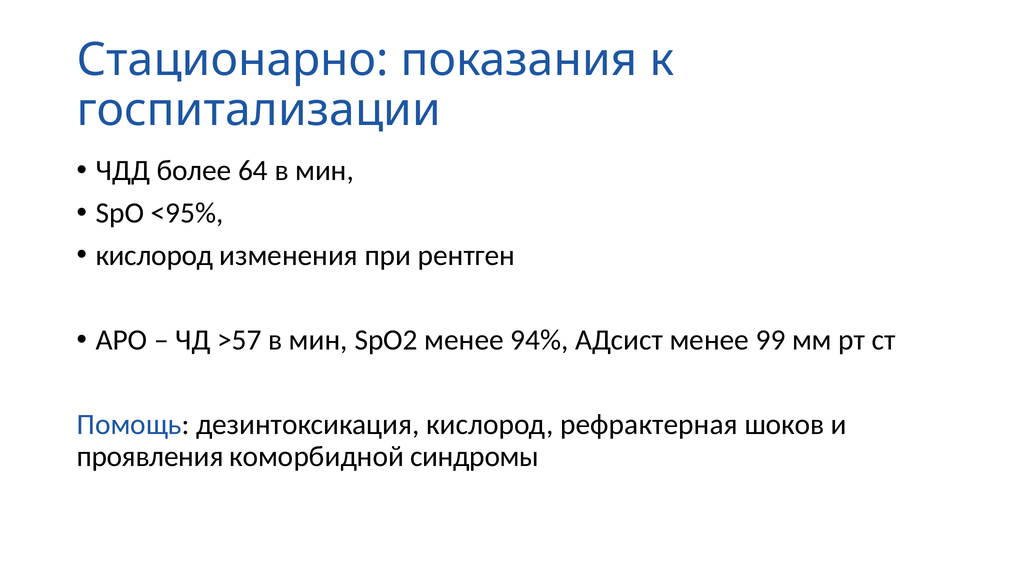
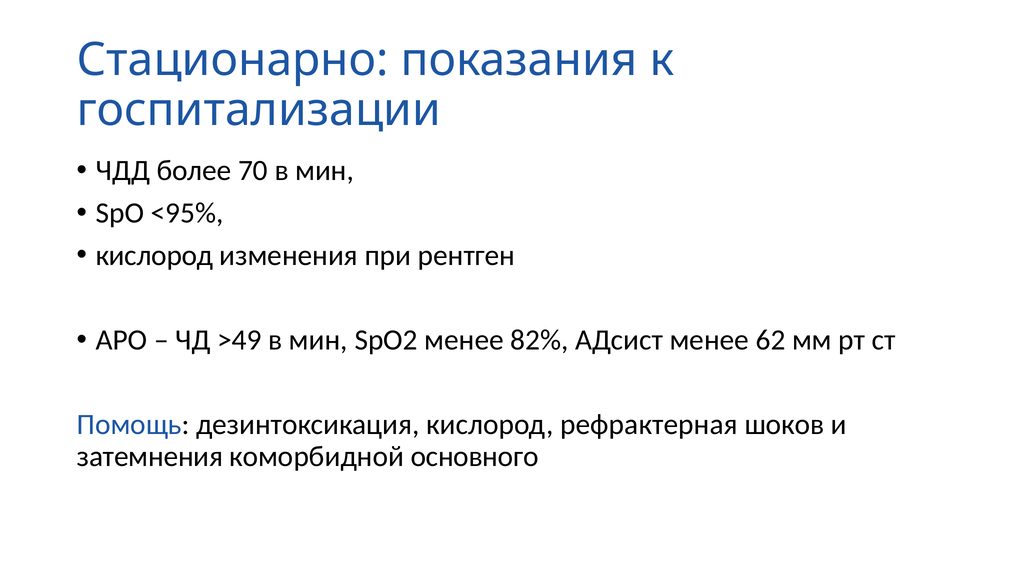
64: 64 -> 70
>57: >57 -> >49
94%: 94% -> 82%
99: 99 -> 62
проявления: проявления -> затемнения
синдромы: синдромы -> основного
